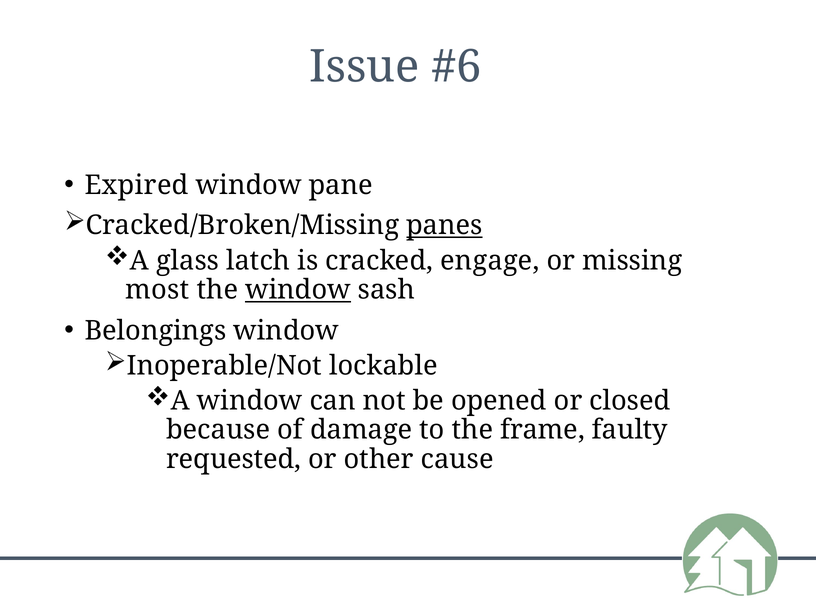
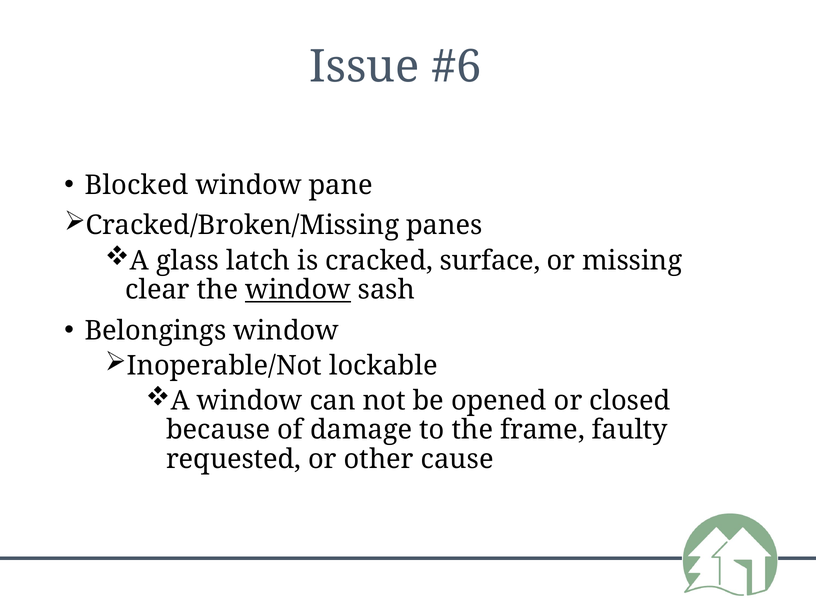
Expired: Expired -> Blocked
panes underline: present -> none
engage: engage -> surface
most: most -> clear
